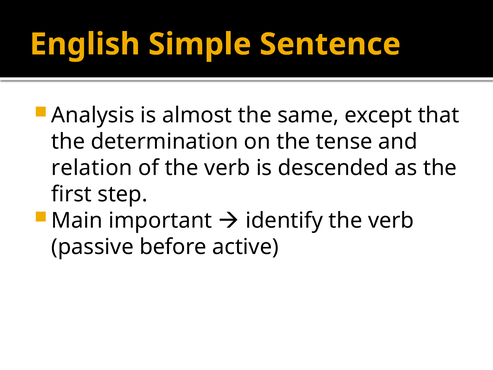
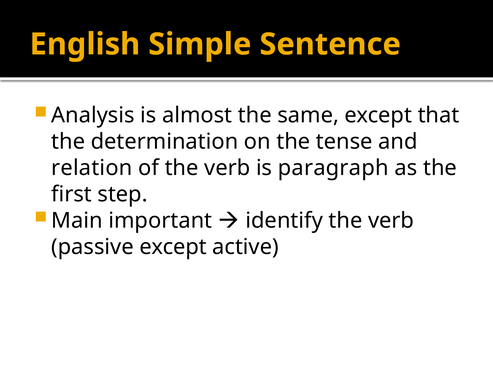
descended: descended -> paragraph
passive before: before -> except
